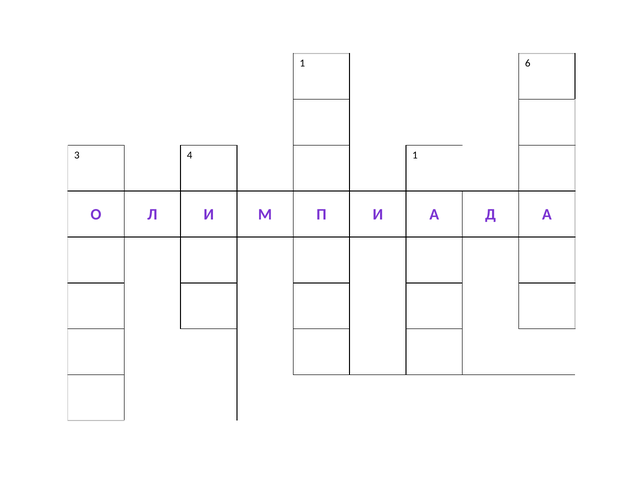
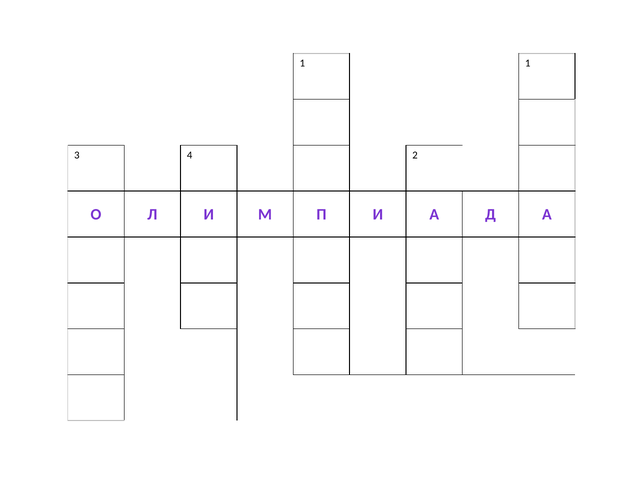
1 6: 6 -> 1
4 1: 1 -> 2
